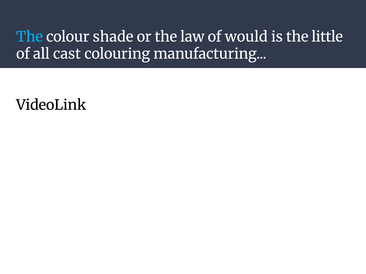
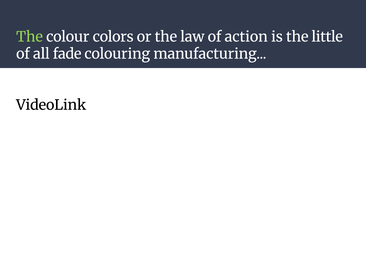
The at (29, 37) colour: light blue -> light green
shade: shade -> colors
would: would -> action
cast: cast -> fade
